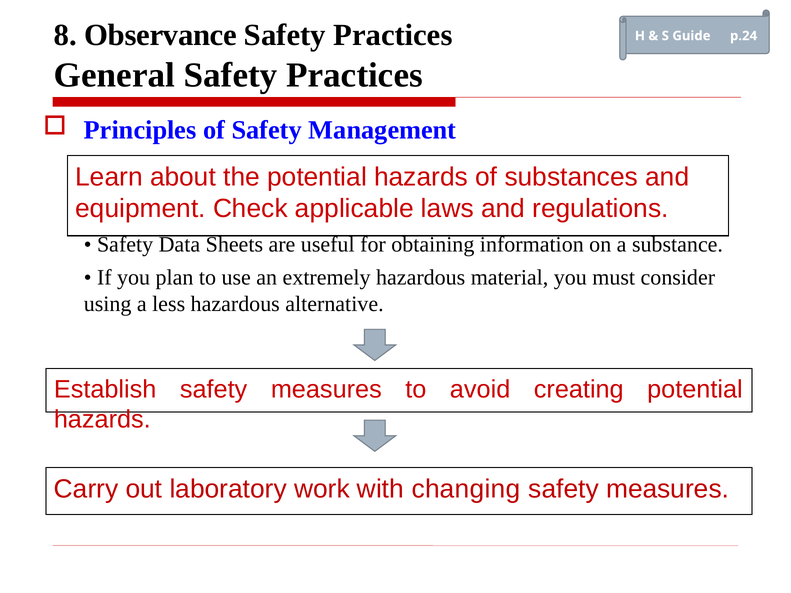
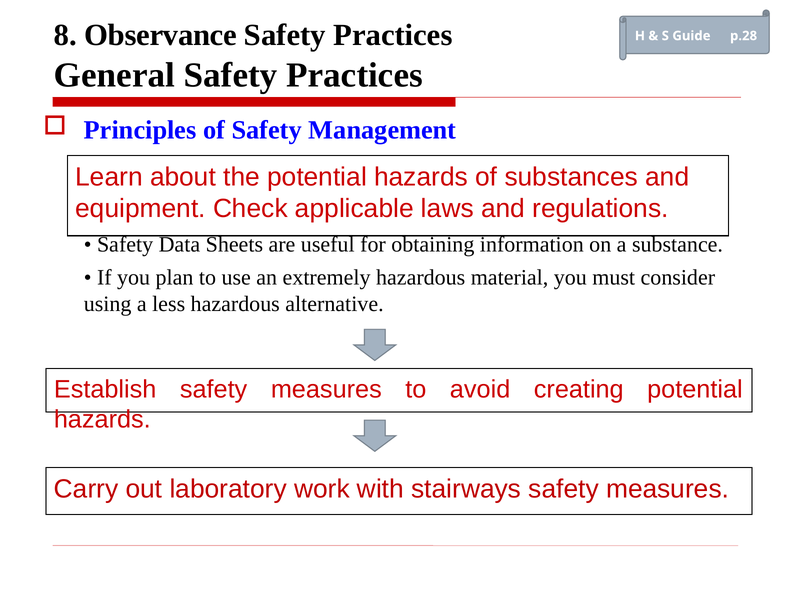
p.24: p.24 -> p.28
changing: changing -> stairways
